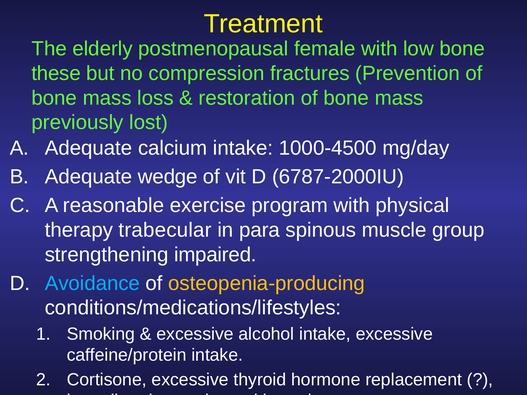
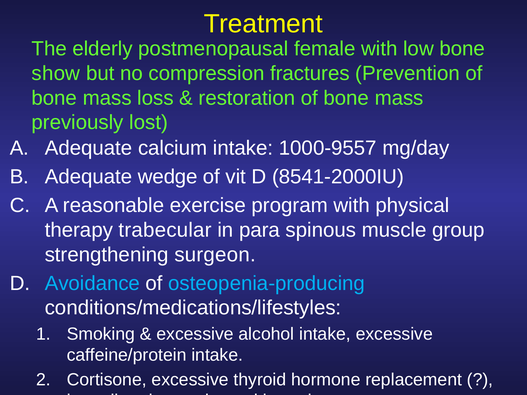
these: these -> show
1000-4500: 1000-4500 -> 1000-9557
6787-2000IU: 6787-2000IU -> 8541-2000IU
impaired: impaired -> surgeon
osteopenia-producing colour: yellow -> light blue
